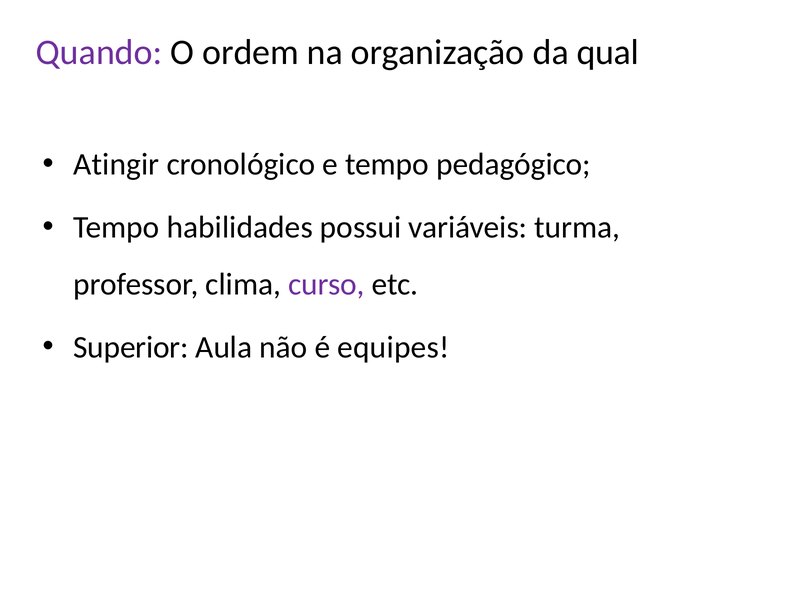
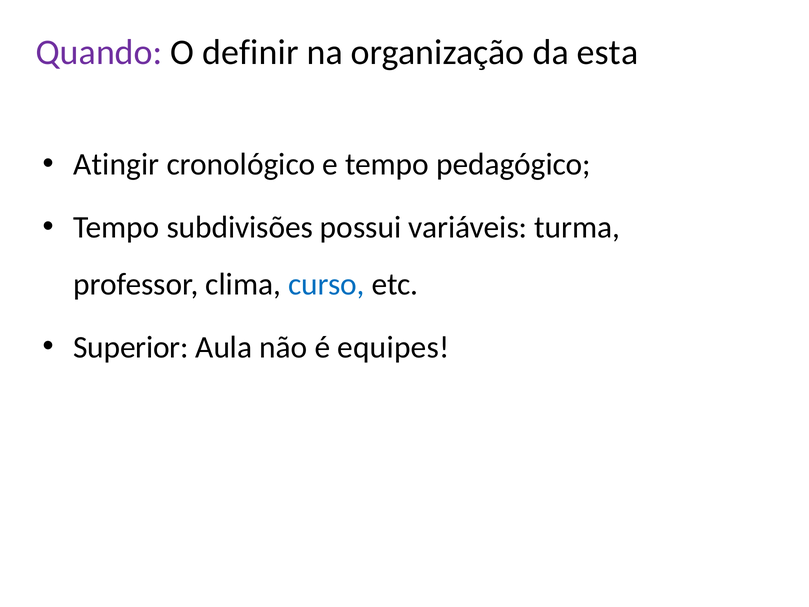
ordem: ordem -> definir
qual: qual -> esta
habilidades: habilidades -> subdivisões
curso colour: purple -> blue
